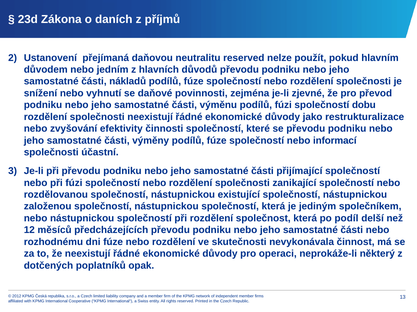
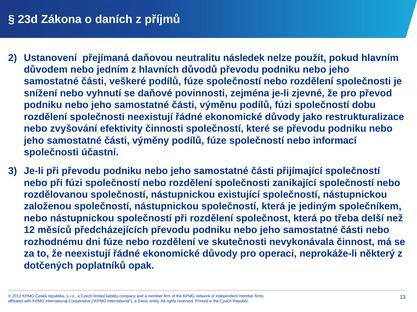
neutralitu reserved: reserved -> následek
nákladů: nákladů -> veškeré
podíl: podíl -> třeba
